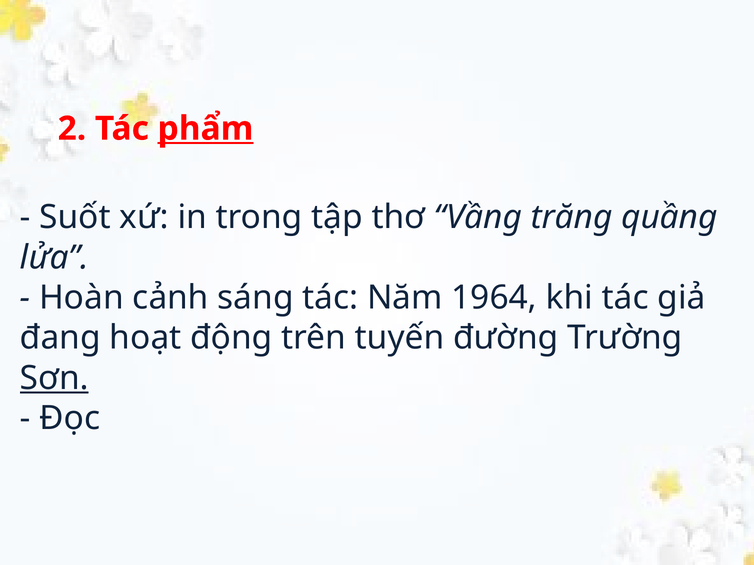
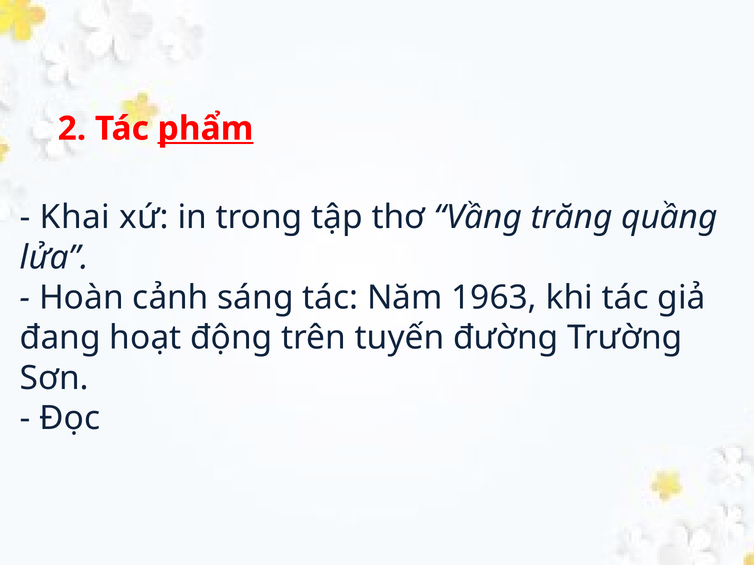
Suốt: Suốt -> Khai
1964: 1964 -> 1963
Sơn underline: present -> none
